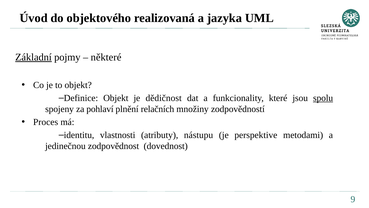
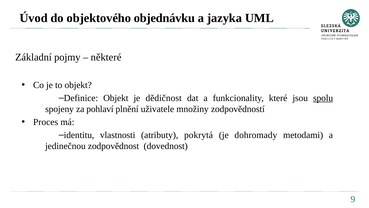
realizovaná: realizovaná -> objednávku
Základní underline: present -> none
relačních: relačních -> uživatele
nástupu: nástupu -> pokrytá
perspektive: perspektive -> dohromady
